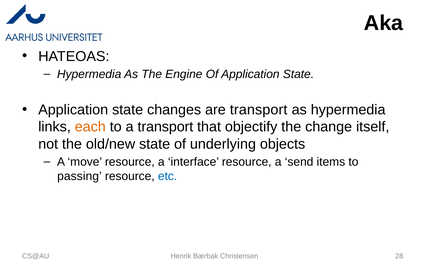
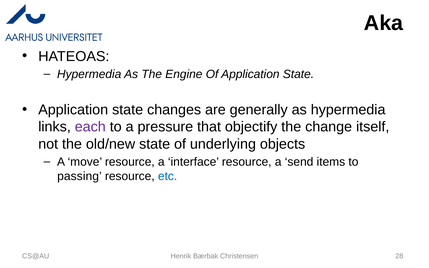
are transport: transport -> generally
each colour: orange -> purple
a transport: transport -> pressure
